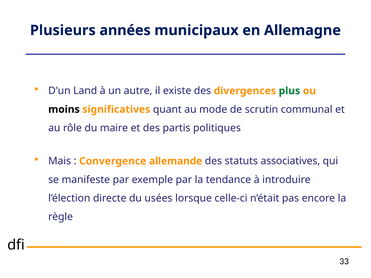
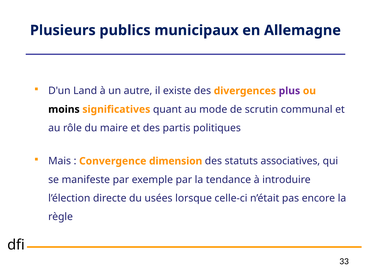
années: années -> publics
plus colour: green -> purple
allemande: allemande -> dimension
